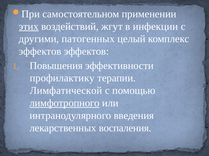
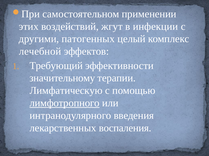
этих underline: present -> none
эффектов at (40, 52): эффектов -> лечебной
Повышения: Повышения -> Требующий
профилактику: профилактику -> значительному
Лимфатической: Лимфатической -> Лимфатическую
